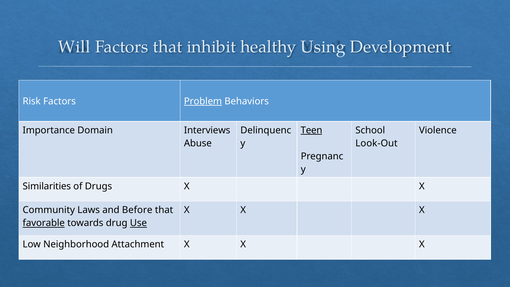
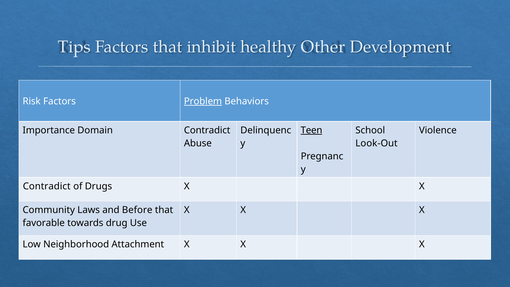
Will: Will -> Tips
Using: Using -> Other
Domain Interviews: Interviews -> Contradict
Similarities at (47, 186): Similarities -> Contradict
favorable underline: present -> none
Use underline: present -> none
